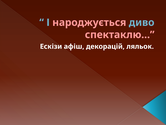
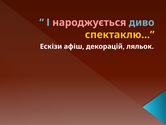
спектаклю… colour: pink -> yellow
